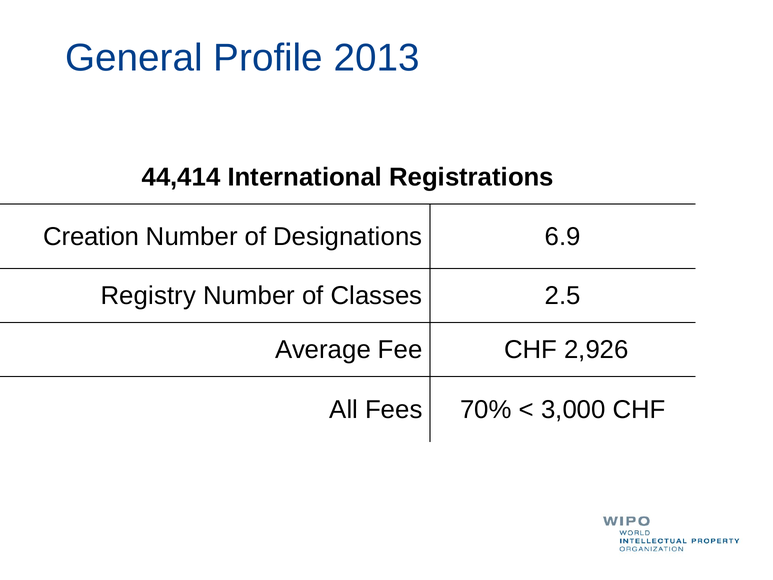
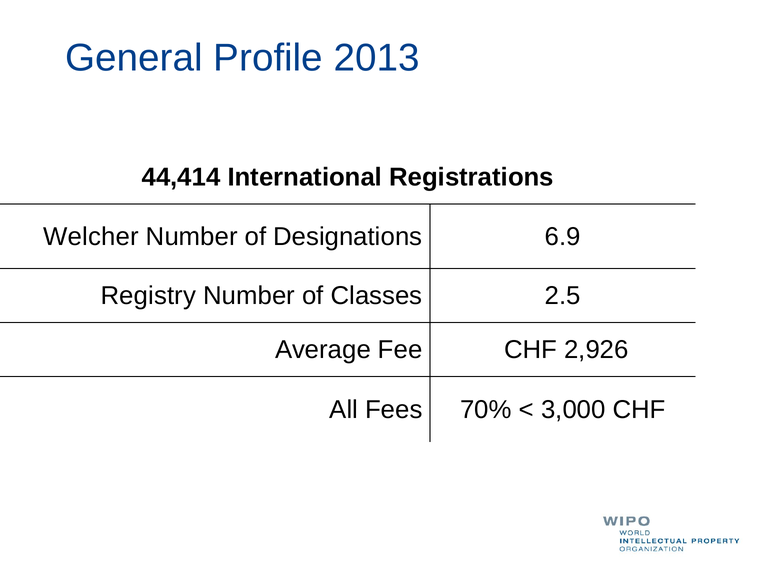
Creation: Creation -> Welcher
